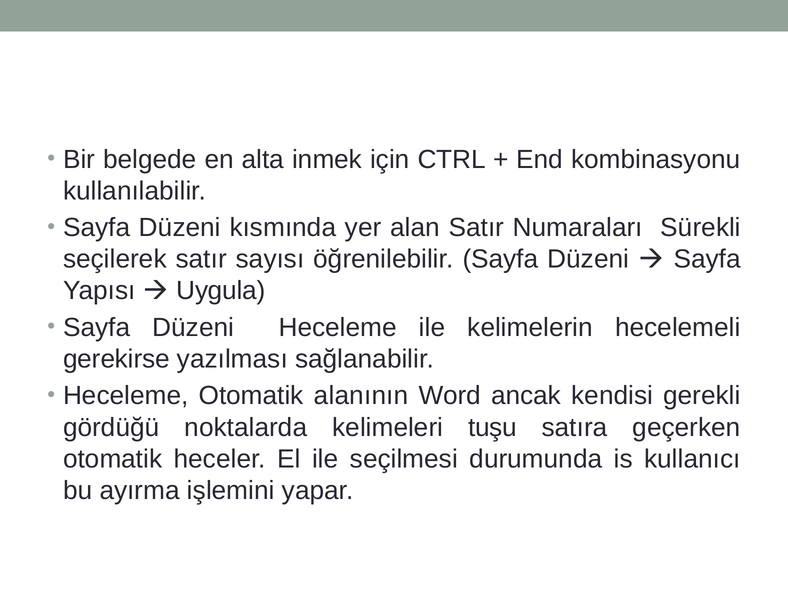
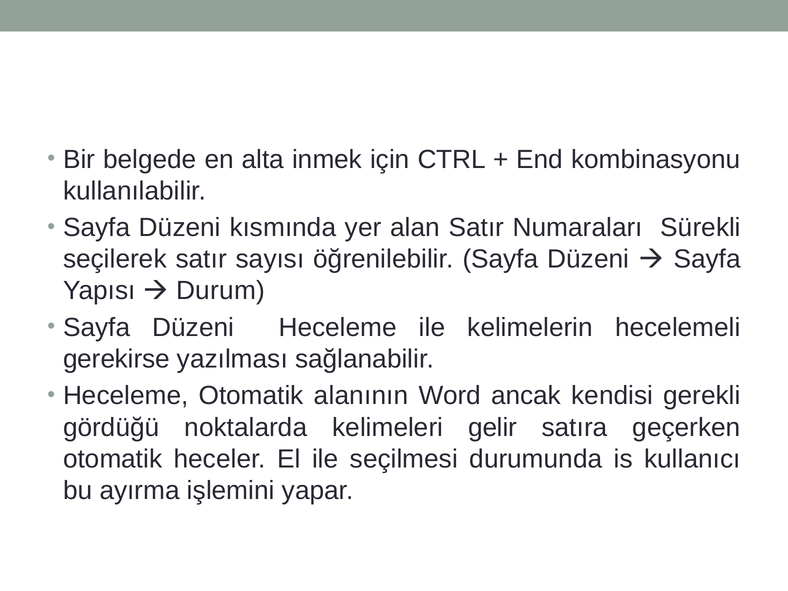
Uygula: Uygula -> Durum
tuşu: tuşu -> gelir
